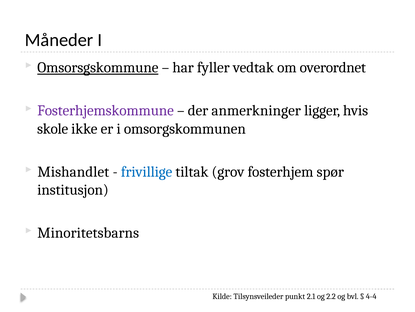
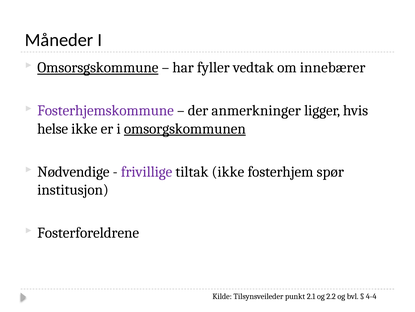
overordnet: overordnet -> innebærer
skole: skole -> helse
omsorgskommunen underline: none -> present
Mishandlet: Mishandlet -> Nødvendige
frivillige colour: blue -> purple
tiltak grov: grov -> ikke
Minoritetsbarns: Minoritetsbarns -> Fosterforeldrene
